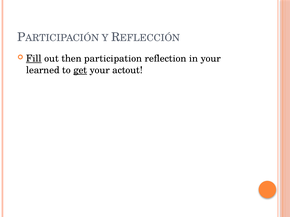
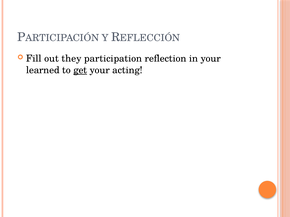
Fill underline: present -> none
then: then -> they
actout: actout -> acting
